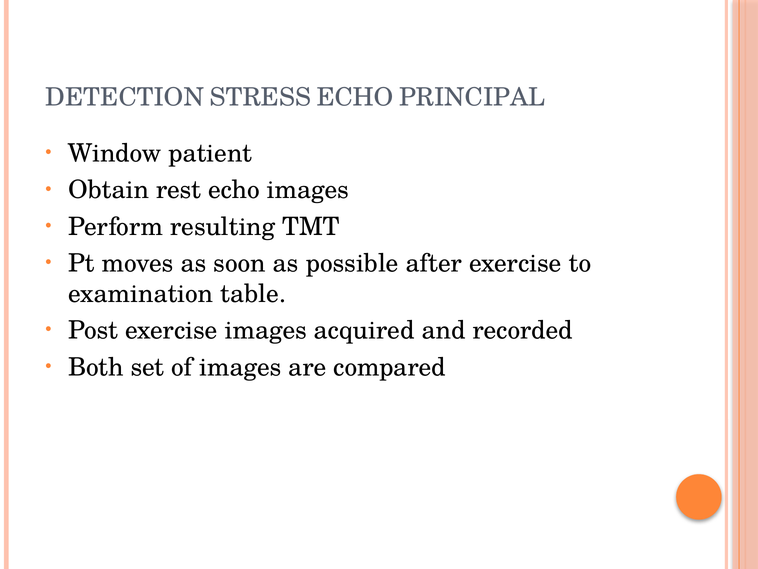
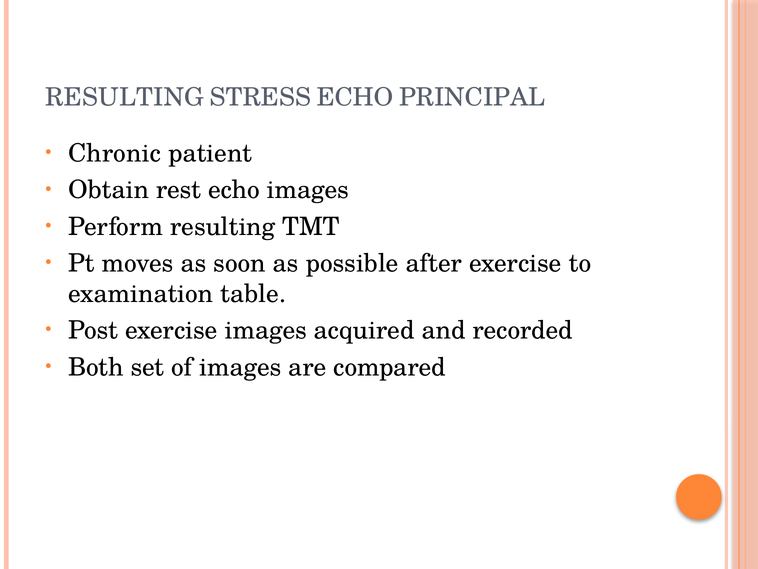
DETECTION at (125, 97): DETECTION -> RESULTING
Window: Window -> Chronic
